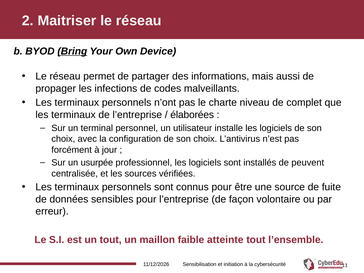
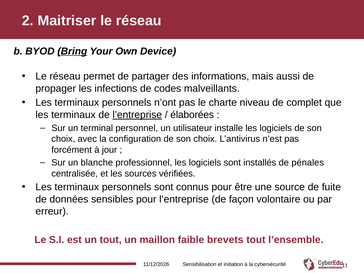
l’entreprise at (137, 115) underline: none -> present
usurpée: usurpée -> blanche
peuvent: peuvent -> pénales
atteinte: atteinte -> brevets
